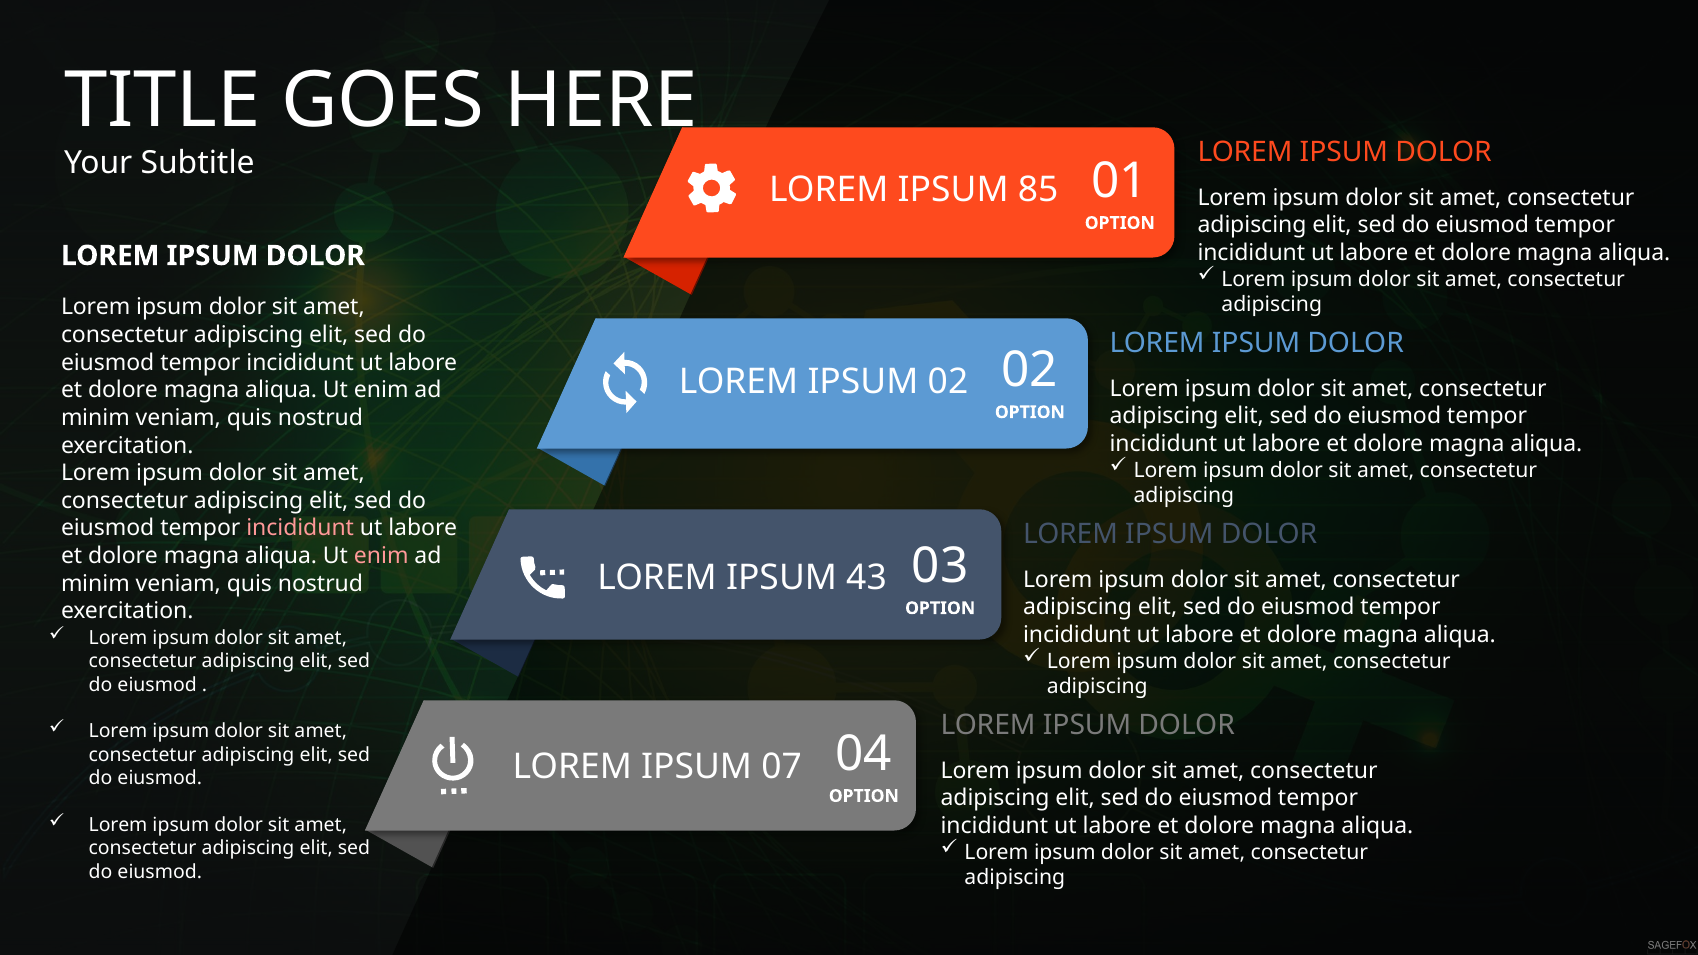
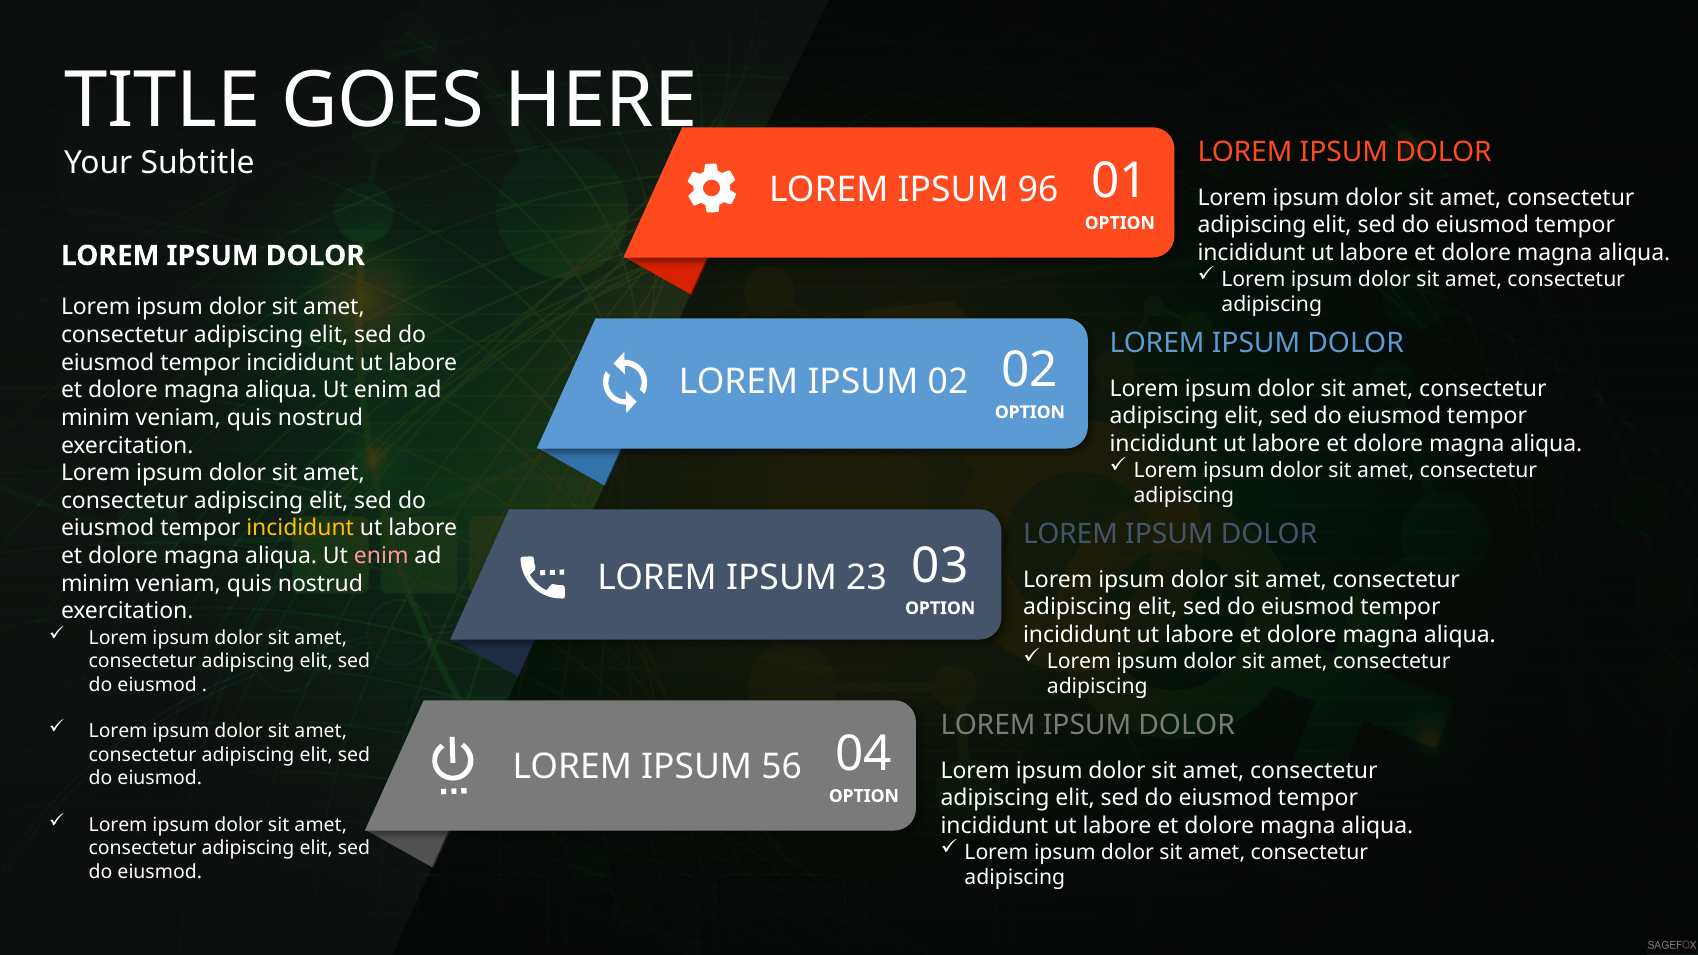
85: 85 -> 96
incididunt at (300, 528) colour: pink -> yellow
43: 43 -> 23
07: 07 -> 56
